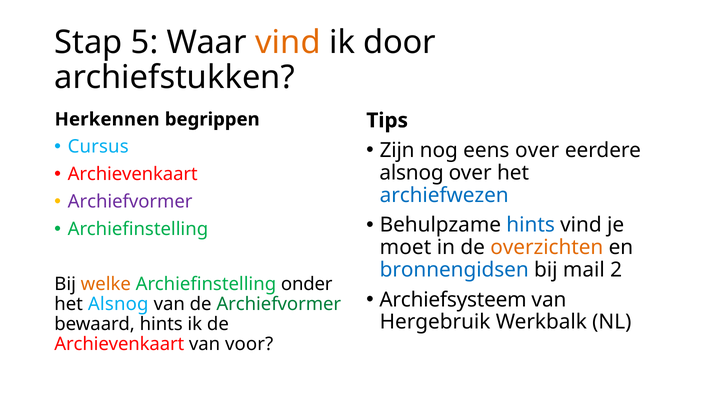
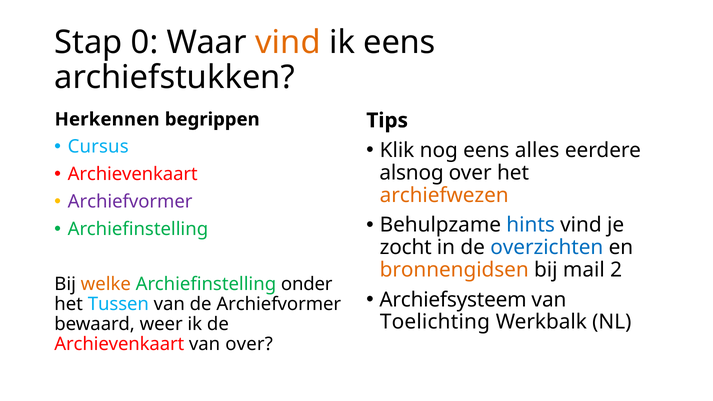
5: 5 -> 0
ik door: door -> eens
Zijn: Zijn -> Klik
eens over: over -> alles
archiefwezen colour: blue -> orange
moet: moet -> zocht
overzichten colour: orange -> blue
bronnengidsen colour: blue -> orange
het Alsnog: Alsnog -> Tussen
Archiefvormer at (279, 304) colour: green -> black
Hergebruik: Hergebruik -> Toelichting
bewaard hints: hints -> weer
van voor: voor -> over
